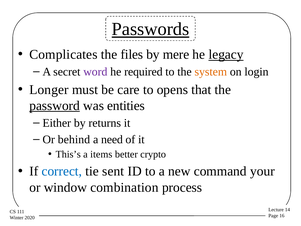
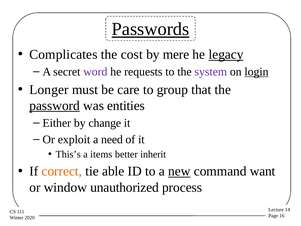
files: files -> cost
required: required -> requests
system colour: orange -> purple
login underline: none -> present
opens: opens -> group
returns: returns -> change
behind: behind -> exploit
crypto: crypto -> inherit
correct colour: blue -> orange
sent: sent -> able
new underline: none -> present
your: your -> want
combination: combination -> unauthorized
